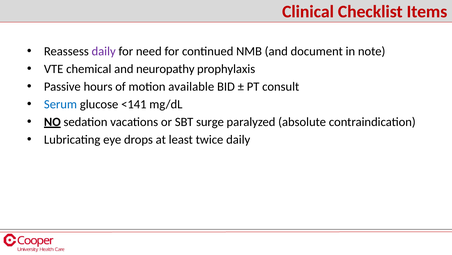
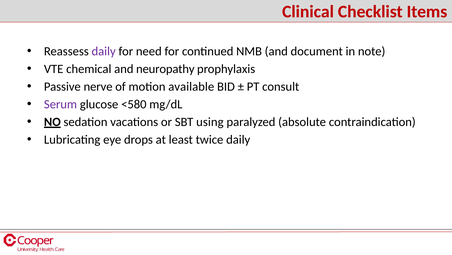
hours: hours -> nerve
Serum colour: blue -> purple
<141: <141 -> <580
surge: surge -> using
